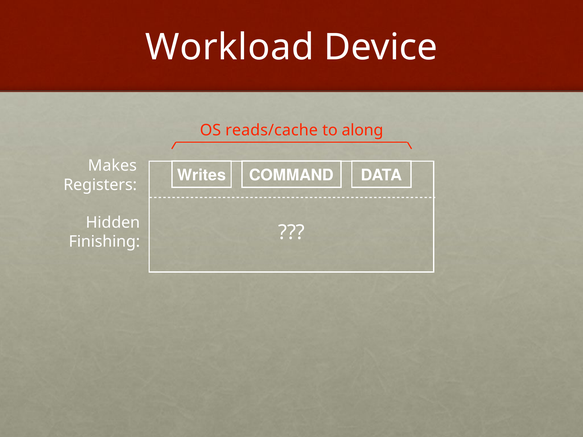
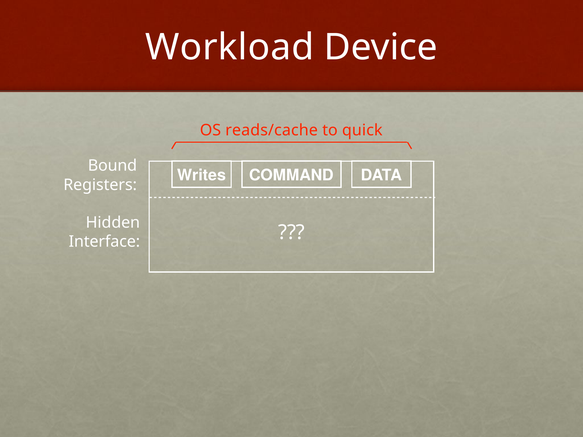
along: along -> quick
Makes: Makes -> Bound
Finishing: Finishing -> Interface
